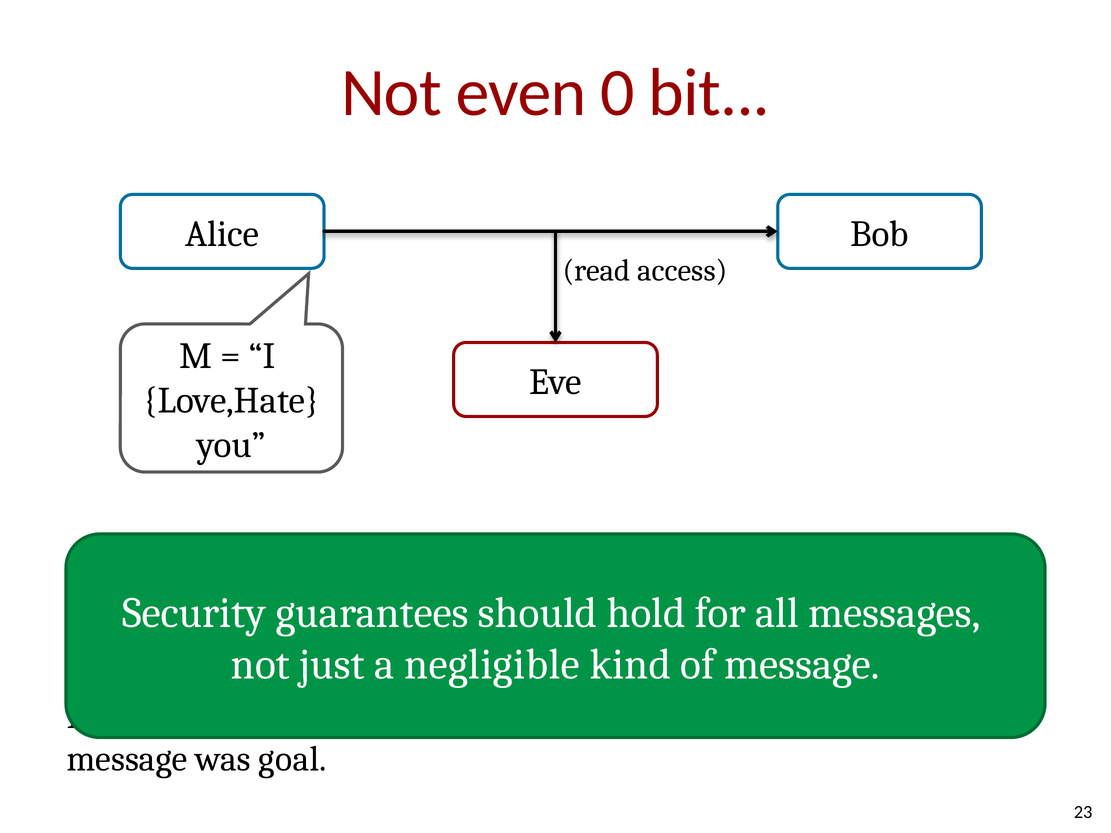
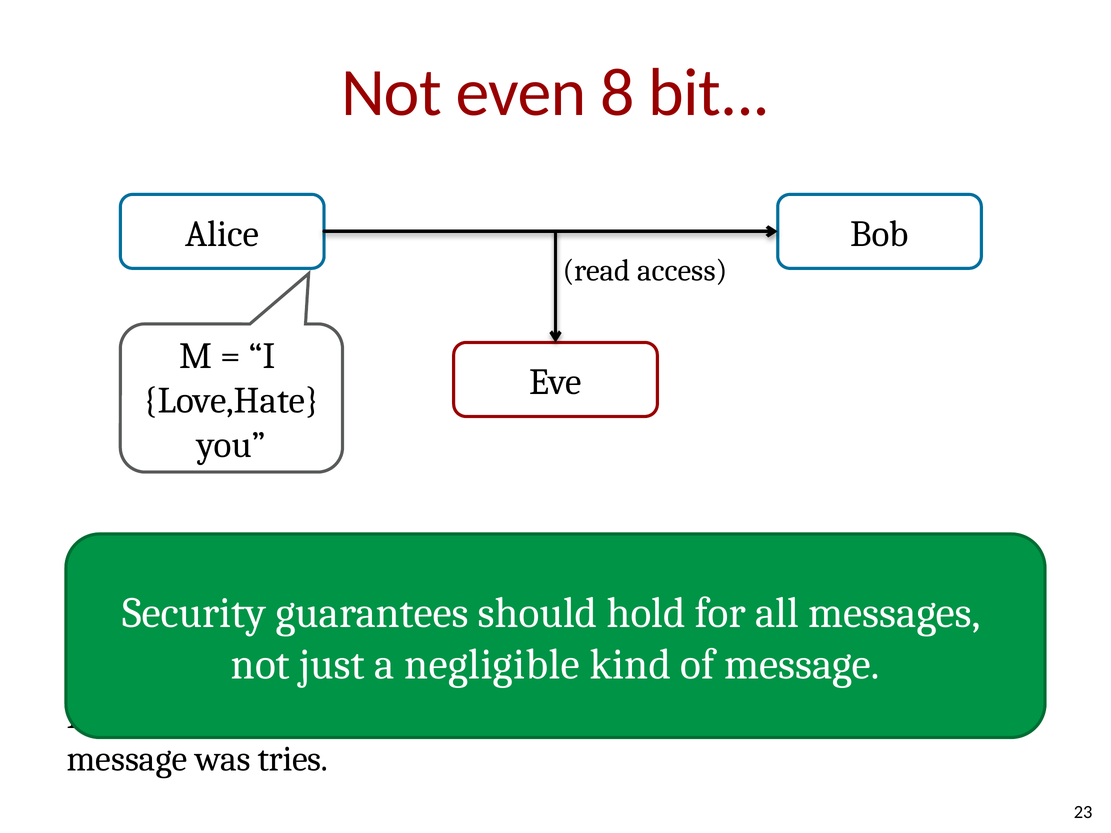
0: 0 -> 8
goal: goal -> tries
